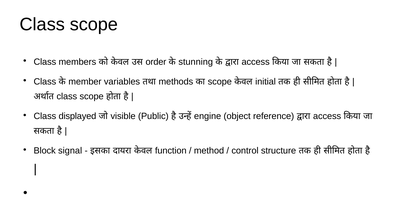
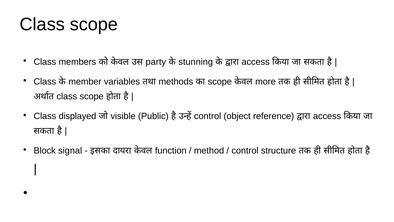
order: order -> party
initial: initial -> more
engine at (208, 116): engine -> control
